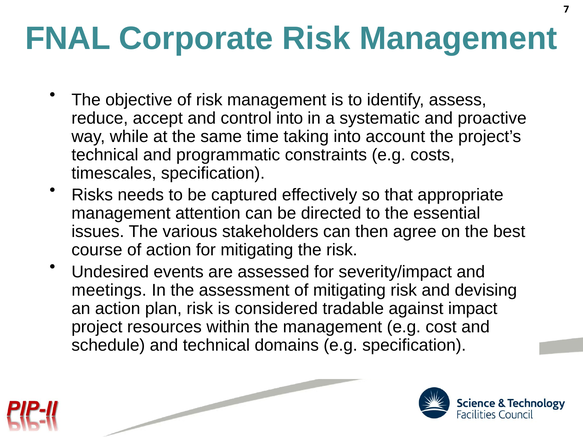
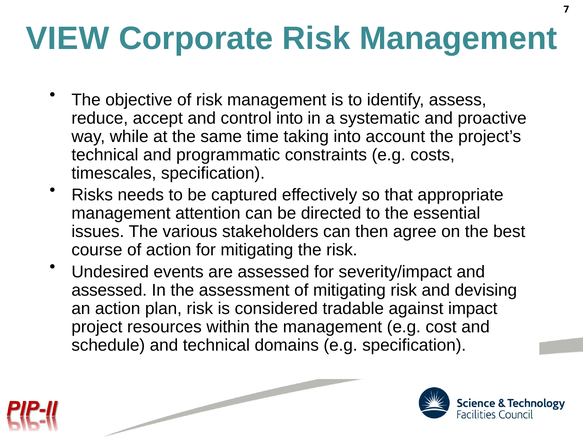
FNAL: FNAL -> VIEW
meetings at (109, 290): meetings -> assessed
